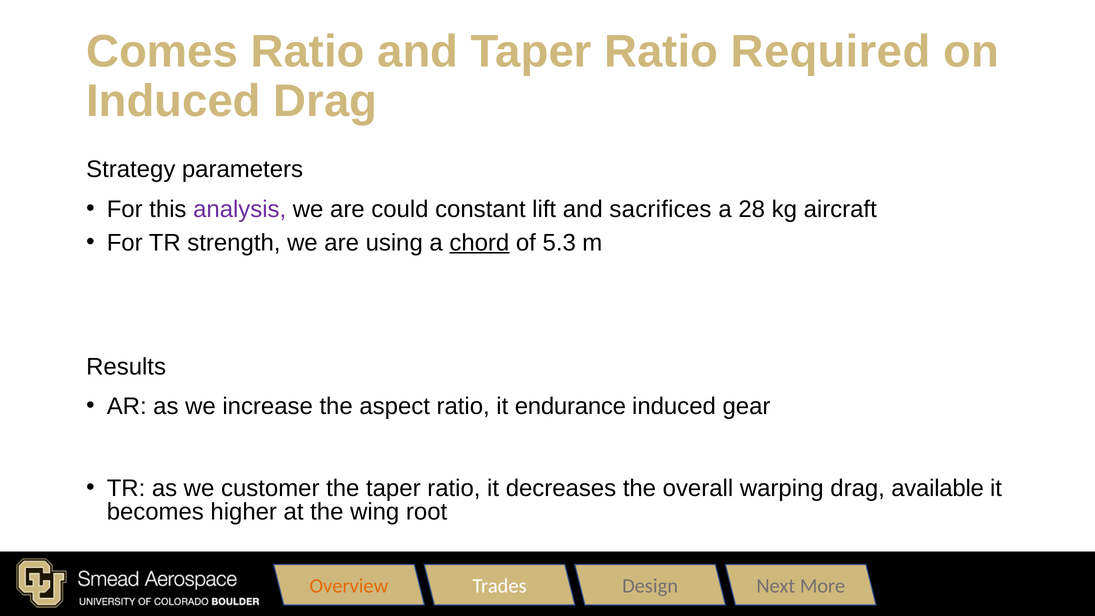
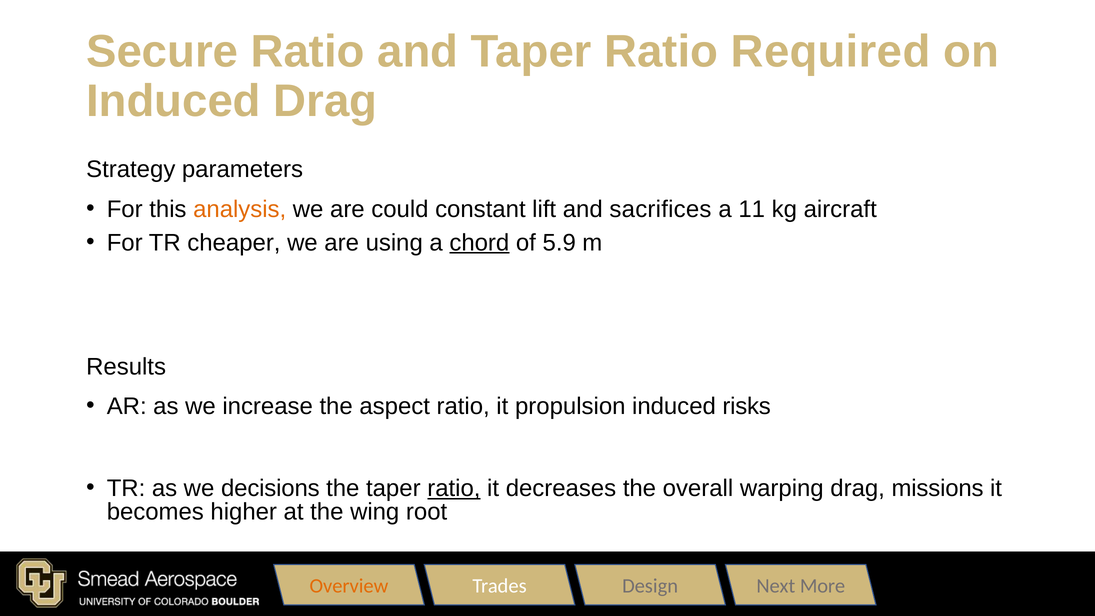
Comes: Comes -> Secure
analysis colour: purple -> orange
28: 28 -> 11
strength: strength -> cheaper
5.3: 5.3 -> 5.9
endurance: endurance -> propulsion
gear: gear -> risks
customer: customer -> decisions
ratio at (454, 488) underline: none -> present
available: available -> missions
